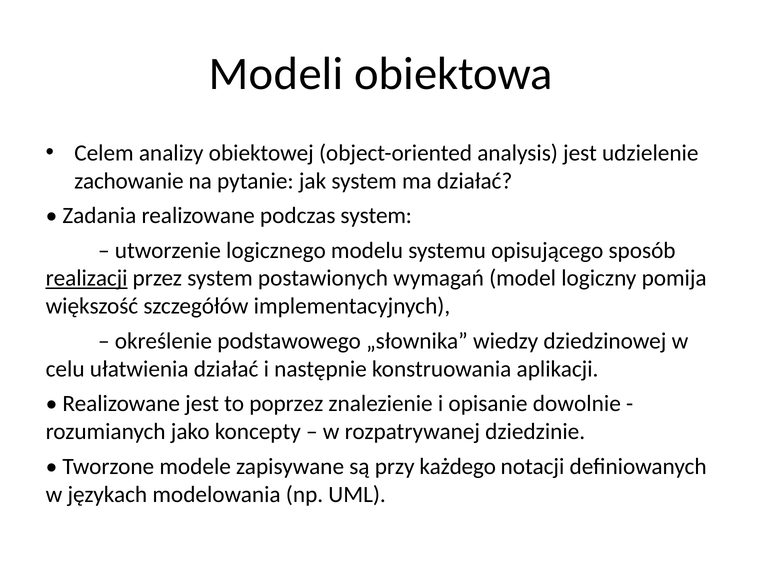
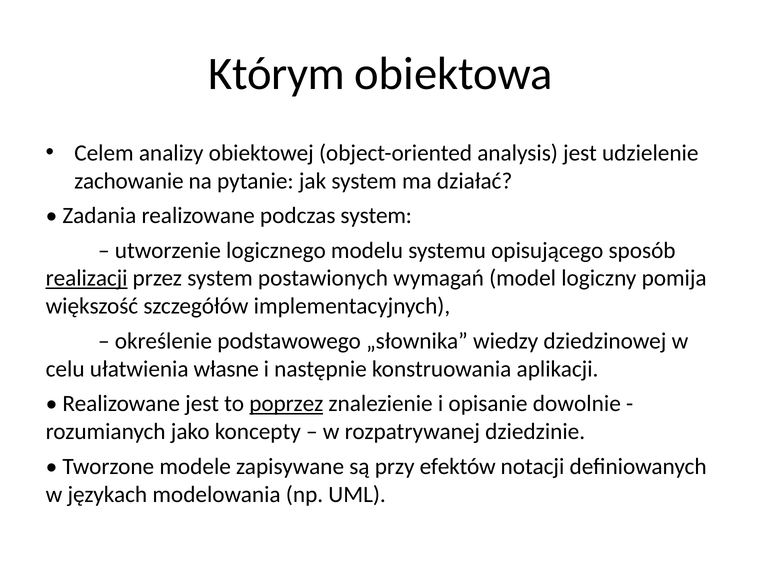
Modeli: Modeli -> Którym
ułatwienia działać: działać -> własne
poprzez underline: none -> present
każdego: każdego -> efektów
